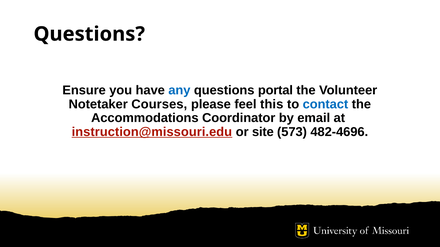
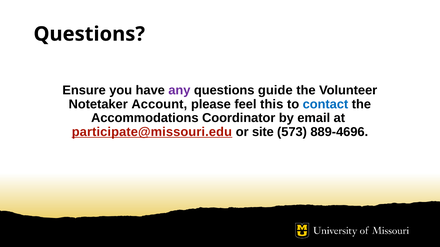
any colour: blue -> purple
portal: portal -> guide
Courses: Courses -> Account
instruction@missouri.edu: instruction@missouri.edu -> participate@missouri.edu
482-4696: 482-4696 -> 889-4696
